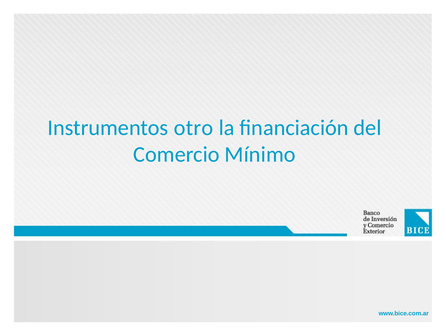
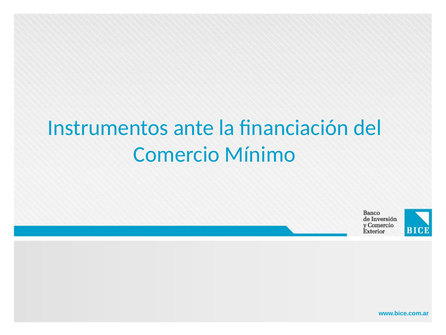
otro: otro -> ante
